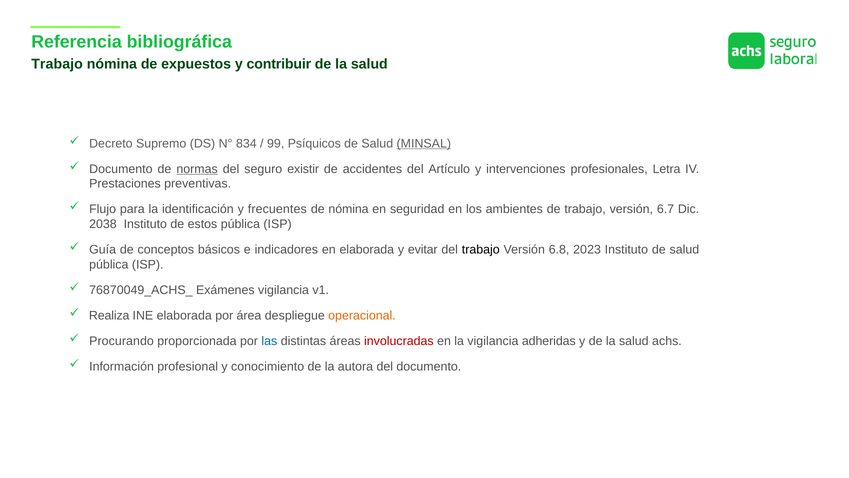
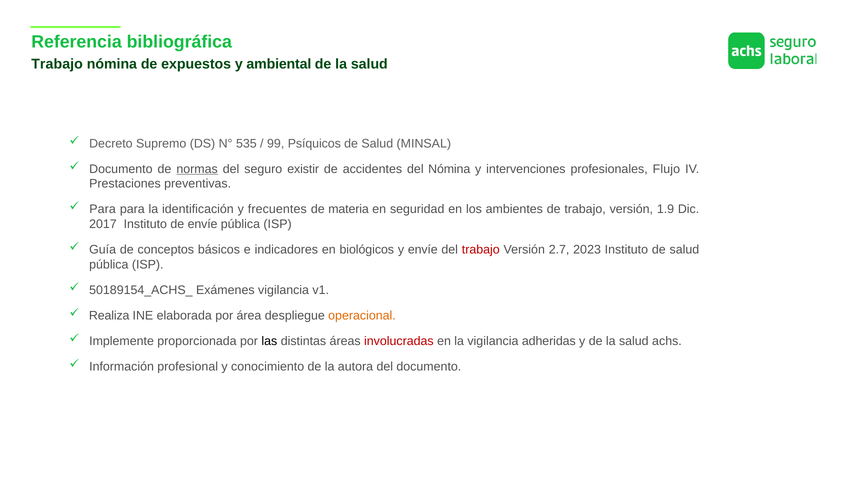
contribuir: contribuir -> ambiental
834: 834 -> 535
MINSAL underline: present -> none
del Artículo: Artículo -> Nómina
Letra: Letra -> Flujo
Flujo at (103, 209): Flujo -> Para
de nómina: nómina -> materia
6.7: 6.7 -> 1.9
2038: 2038 -> 2017
de estos: estos -> envíe
en elaborada: elaborada -> biológicos
y evitar: evitar -> envíe
trabajo at (481, 250) colour: black -> red
6.8: 6.8 -> 2.7
76870049_ACHS_: 76870049_ACHS_ -> 50189154_ACHS_
Procurando: Procurando -> Implemente
las colour: blue -> black
